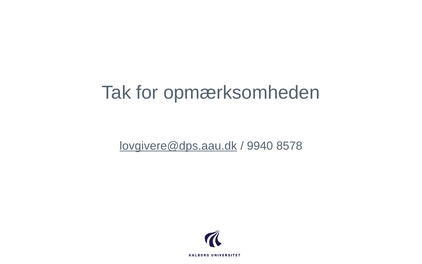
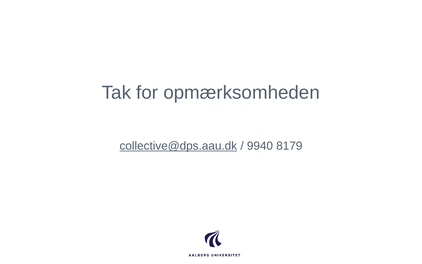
lovgivere@dps.aau.dk: lovgivere@dps.aau.dk -> collective@dps.aau.dk
8578: 8578 -> 8179
